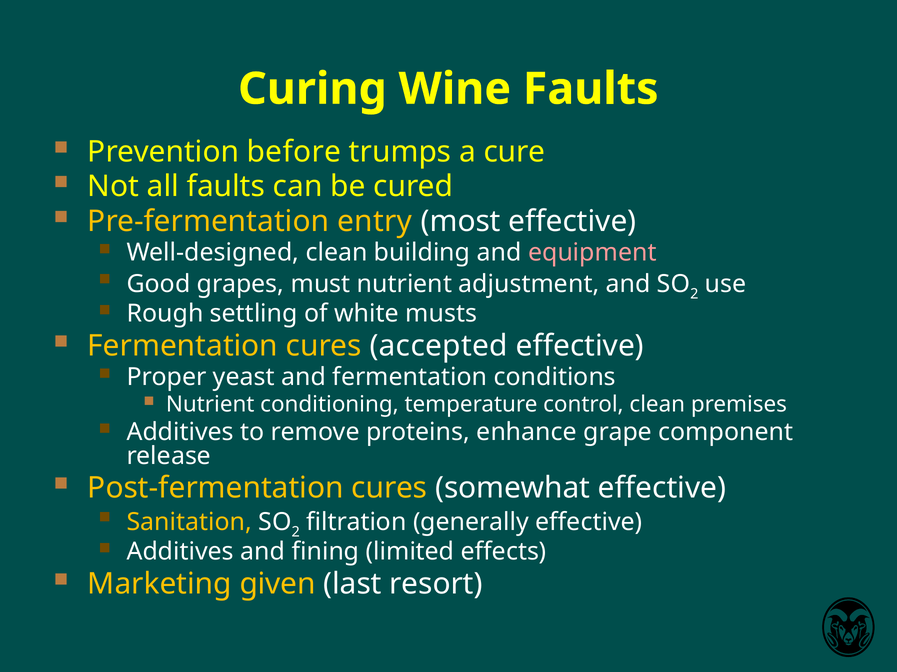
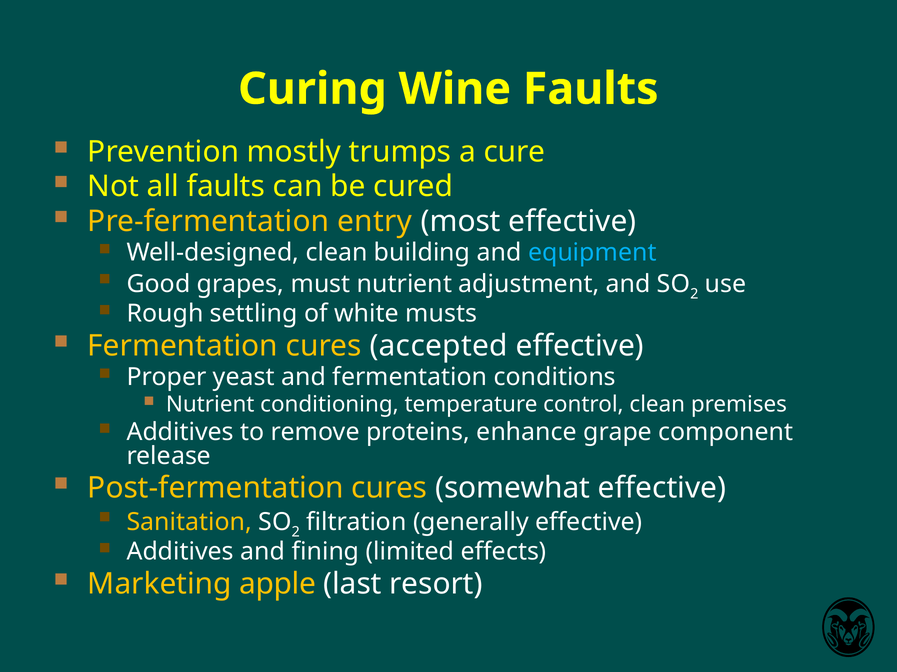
before: before -> mostly
equipment colour: pink -> light blue
given: given -> apple
